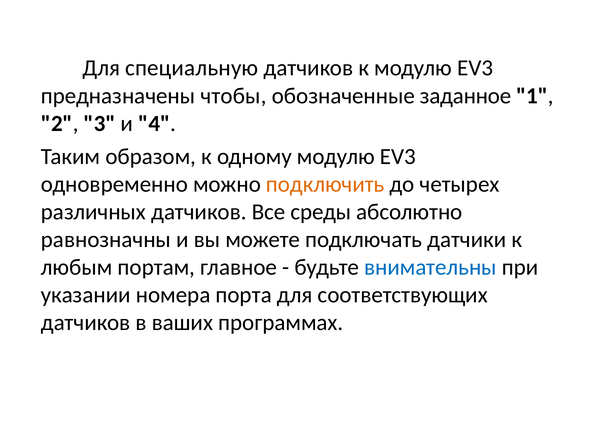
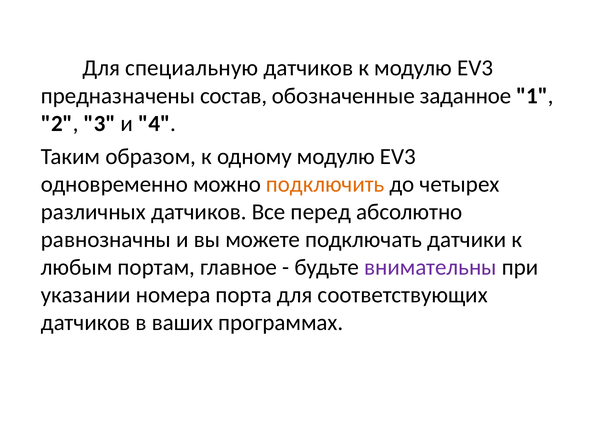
чтобы: чтобы -> состав
среды: среды -> перед
внимательны colour: blue -> purple
